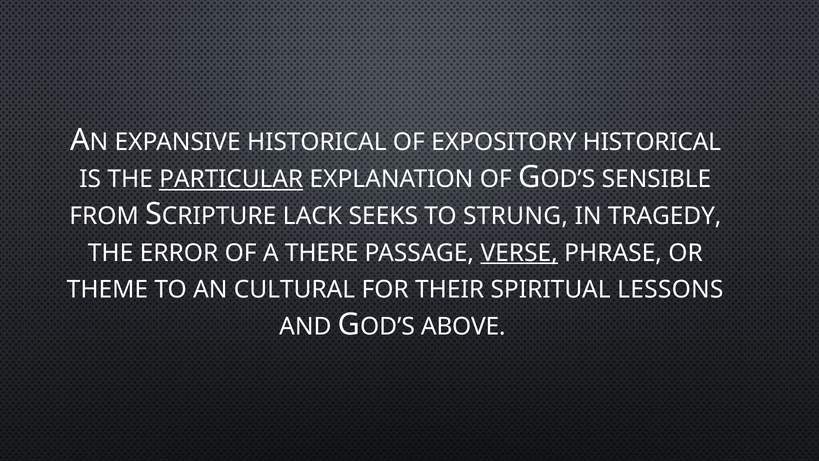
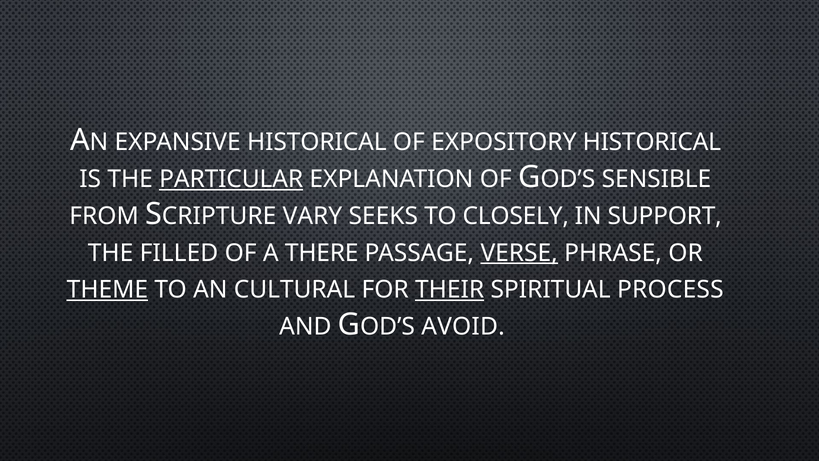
LACK: LACK -> VARY
STRUNG: STRUNG -> CLOSELY
TRAGEDY: TRAGEDY -> SUPPORT
ERROR: ERROR -> FILLED
THEME underline: none -> present
THEIR underline: none -> present
LESSONS: LESSONS -> PROCESS
ABOVE: ABOVE -> AVOID
